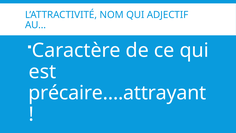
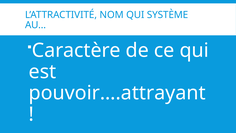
ADJECTIF: ADJECTIF -> SYSTÈME
précaire….attrayant: précaire….attrayant -> pouvoir….attrayant
